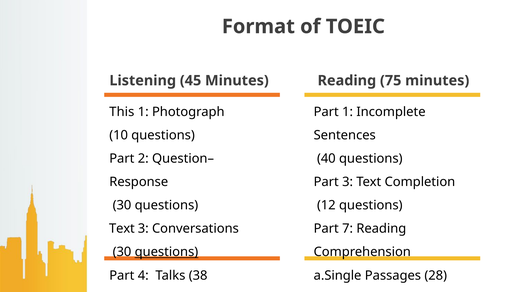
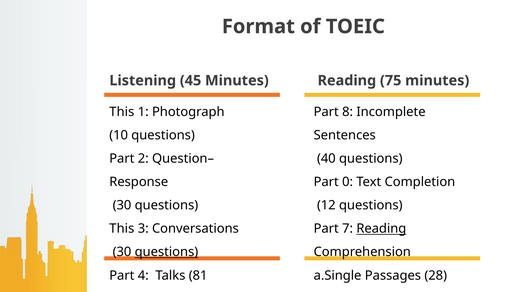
Part 1: 1 -> 8
Part 3: 3 -> 0
Text at (122, 229): Text -> This
Reading at (381, 229) underline: none -> present
38: 38 -> 81
